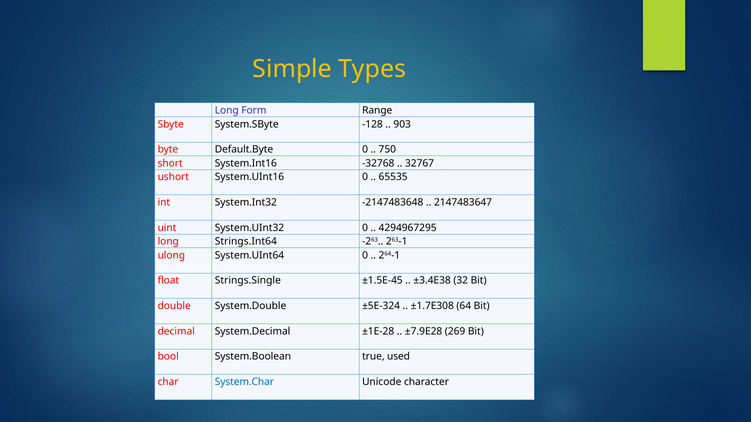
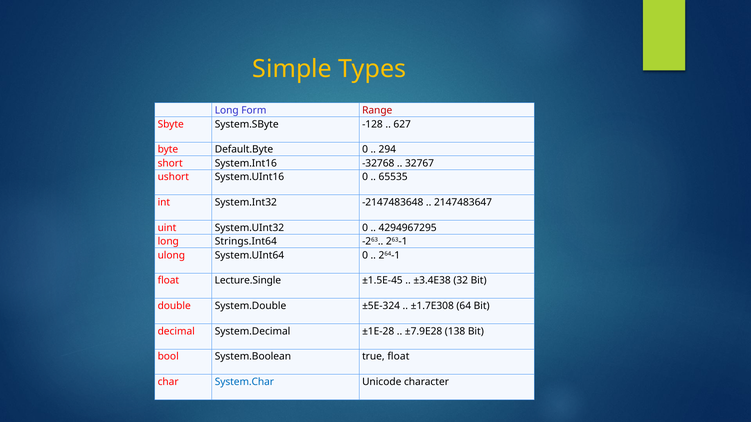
Range colour: black -> red
903: 903 -> 627
750: 750 -> 294
Strings.Single: Strings.Single -> Lecture.Single
269: 269 -> 138
true used: used -> float
